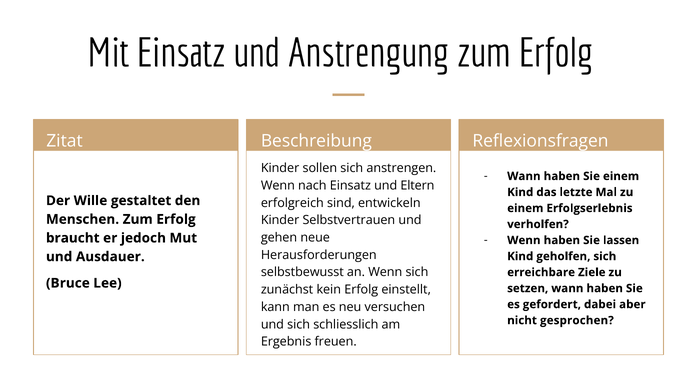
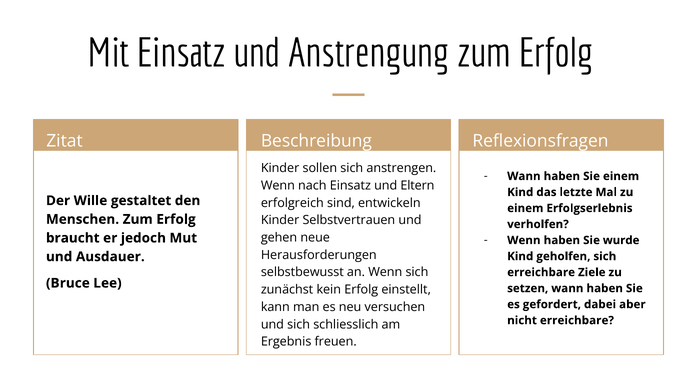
lassen: lassen -> wurde
nicht gesprochen: gesprochen -> erreichbare
